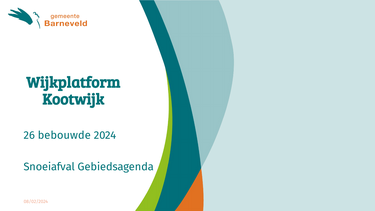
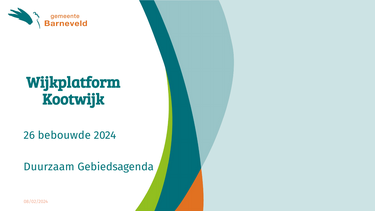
Snoeiafval: Snoeiafval -> Duurzaam
